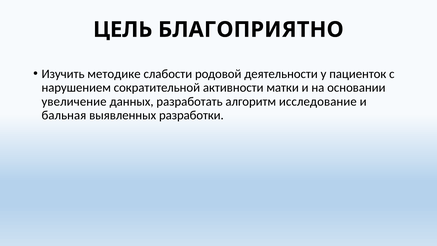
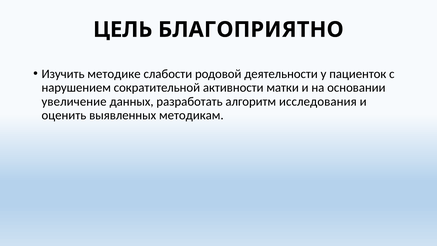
исследование: исследование -> исследования
бальная: бальная -> оценить
разработки: разработки -> методикам
